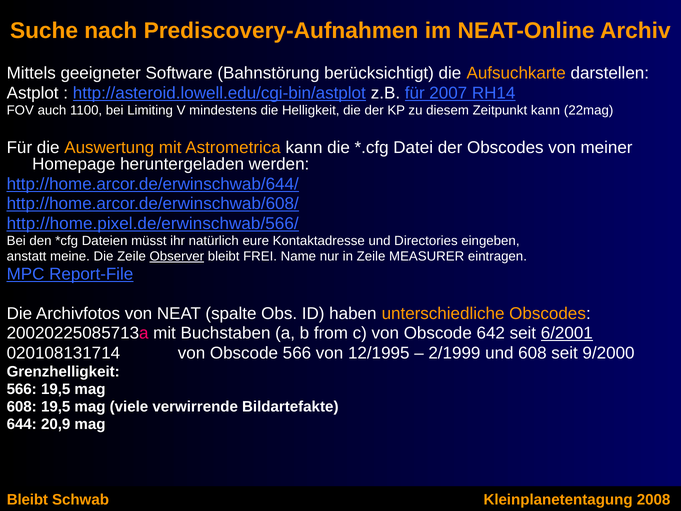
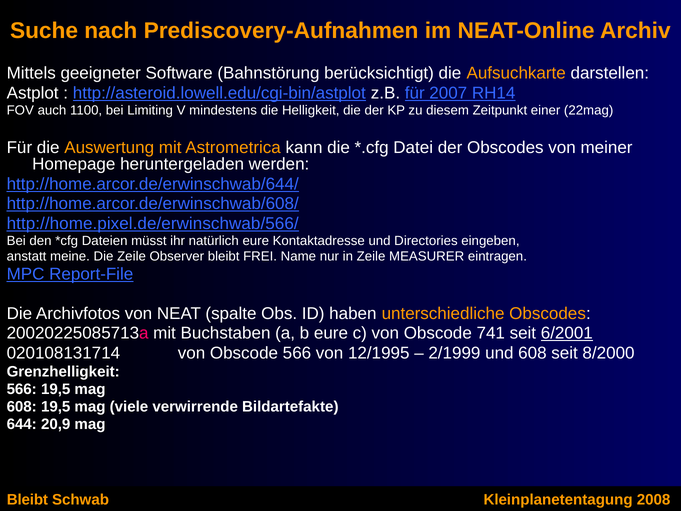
Zeitpunkt kann: kann -> einer
Observer underline: present -> none
b from: from -> eure
642: 642 -> 741
9/2000: 9/2000 -> 8/2000
